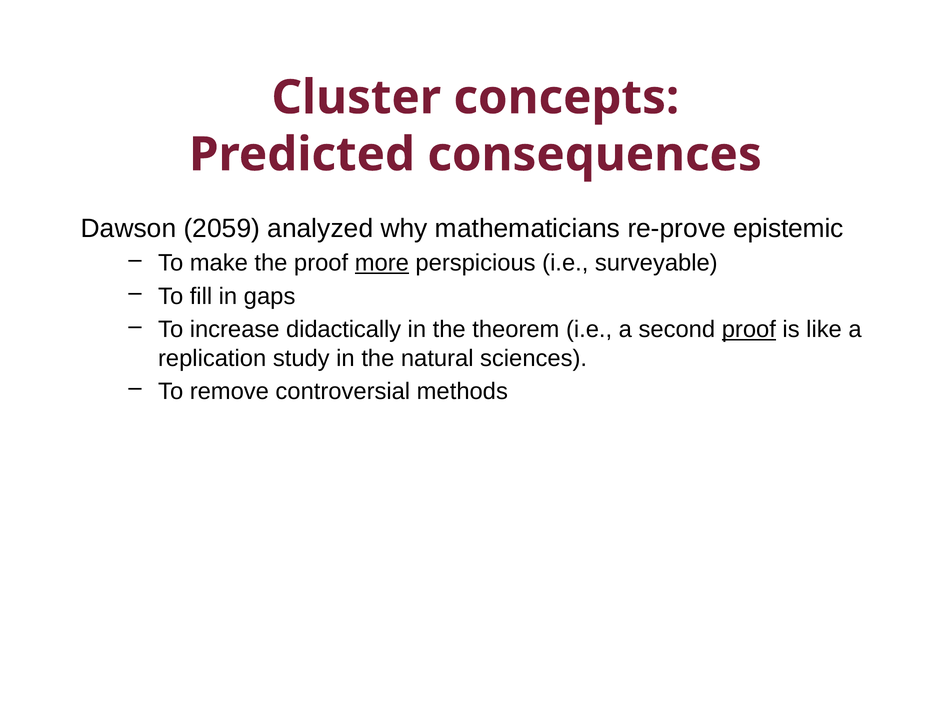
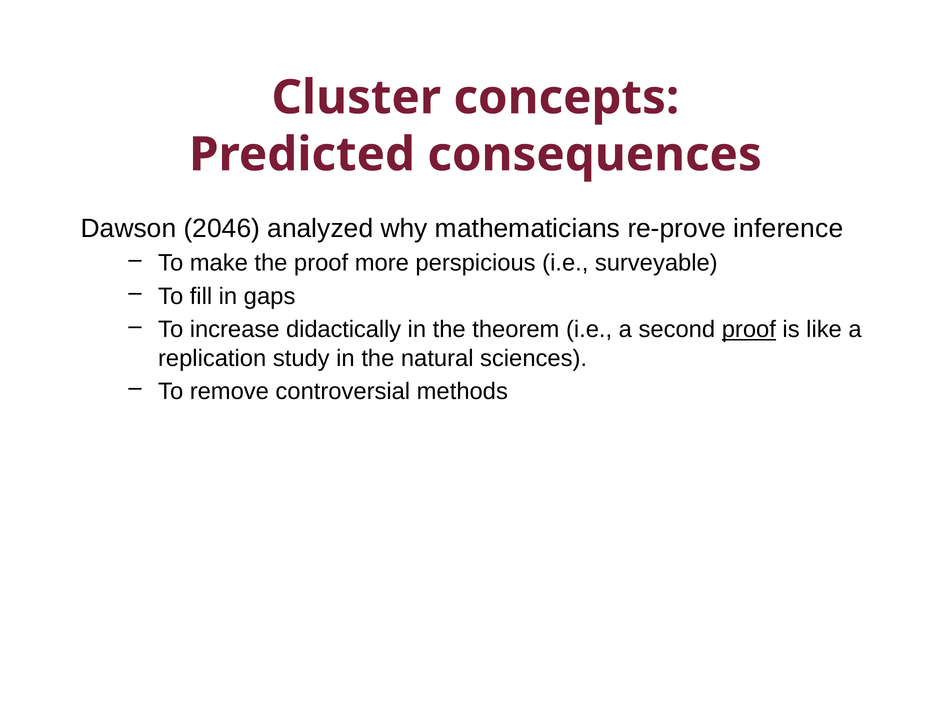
2059: 2059 -> 2046
epistemic: epistemic -> inference
more underline: present -> none
